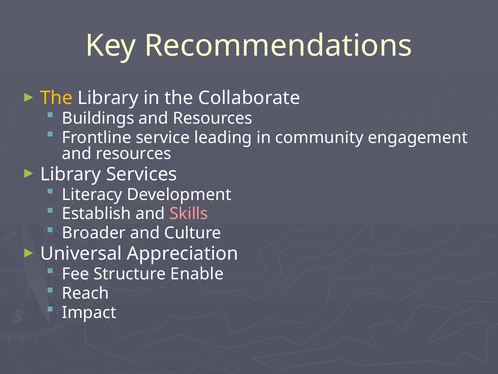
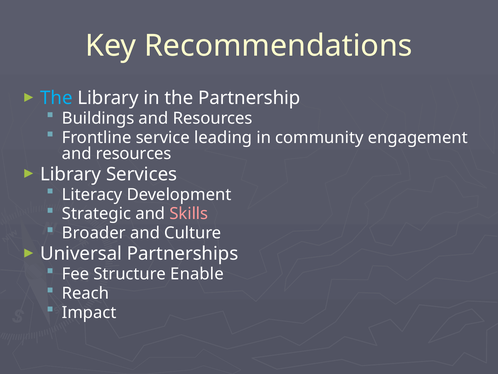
The at (56, 98) colour: yellow -> light blue
Collaborate: Collaborate -> Partnership
Establish: Establish -> Strategic
Appreciation: Appreciation -> Partnerships
